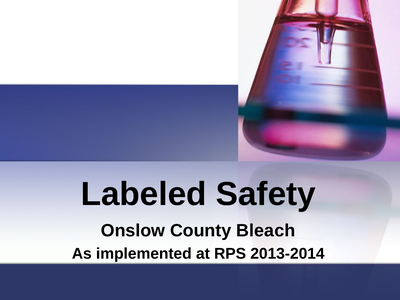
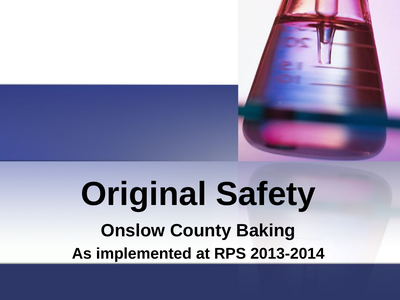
Labeled: Labeled -> Original
Bleach: Bleach -> Baking
